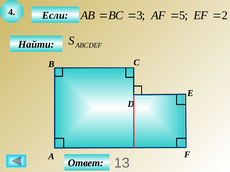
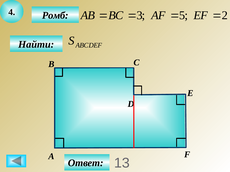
Если: Если -> Ромб
